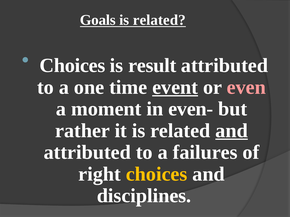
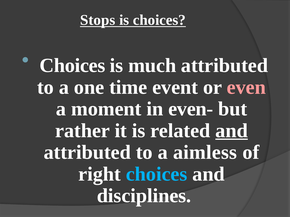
Goals: Goals -> Stops
related at (159, 20): related -> choices
result: result -> much
event underline: present -> none
failures: failures -> aimless
choices at (157, 174) colour: yellow -> light blue
